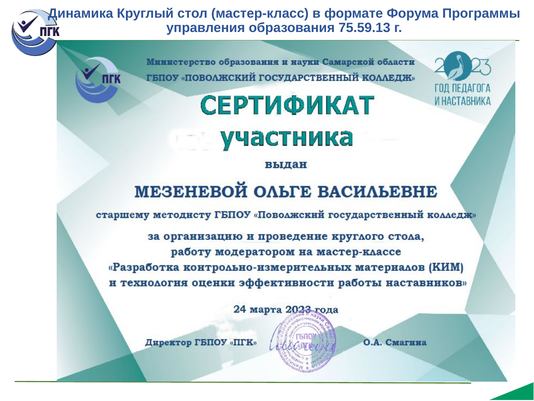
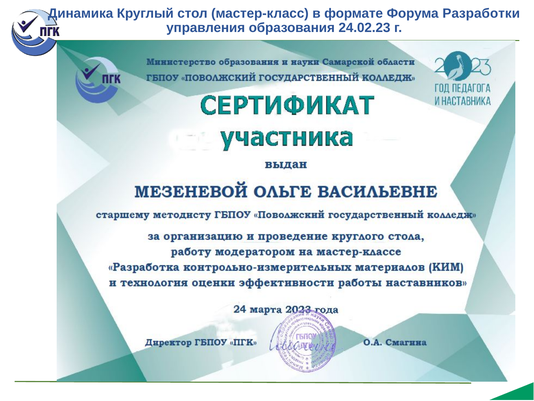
Программы: Программы -> Разработки
75.59.13: 75.59.13 -> 24.02.23
